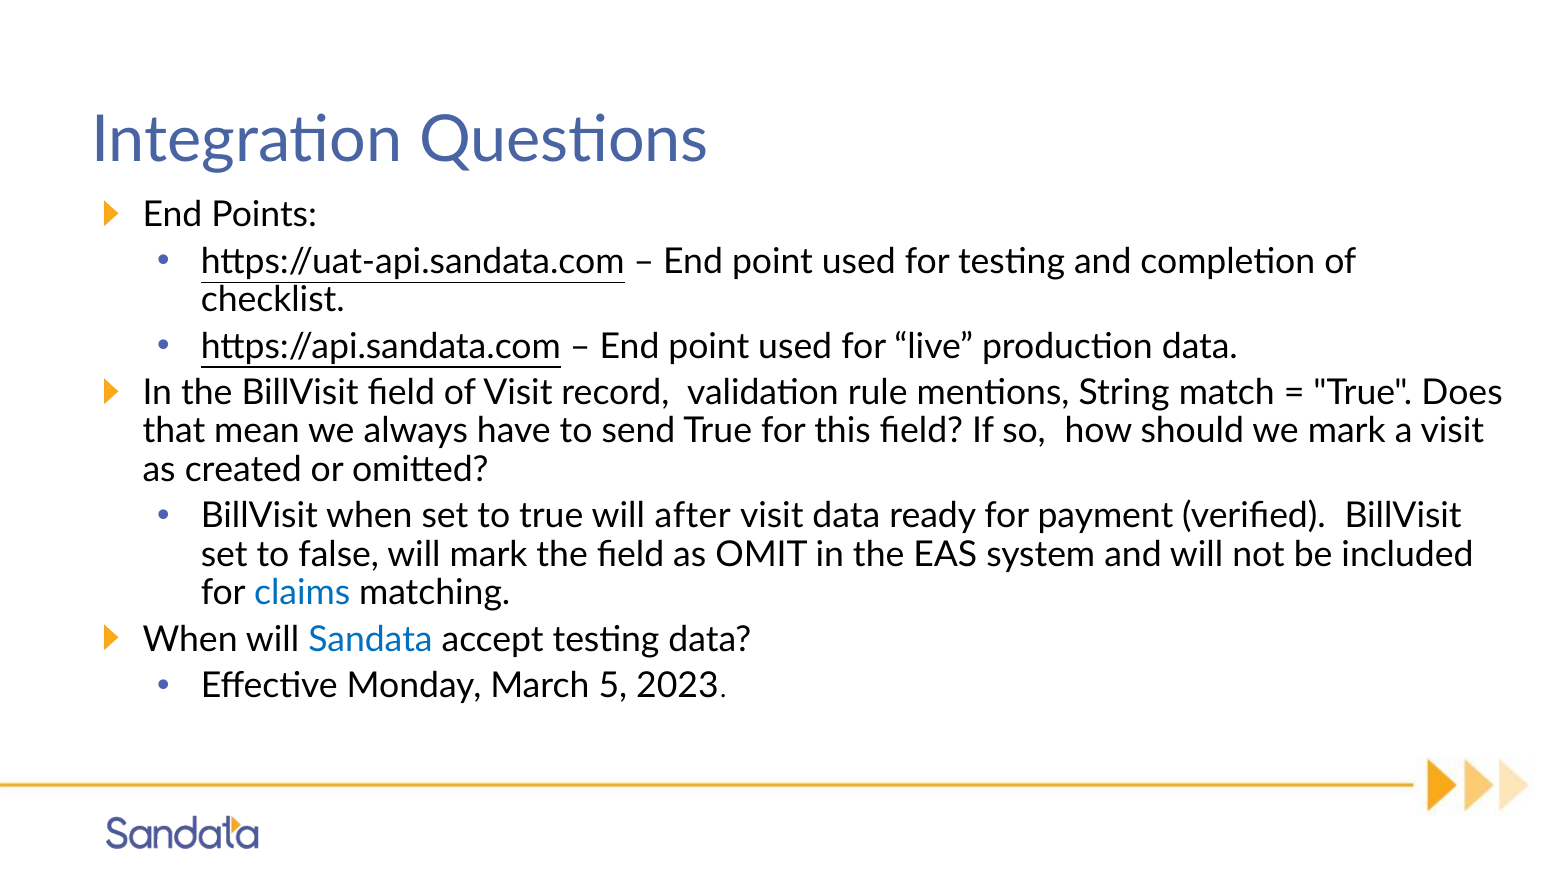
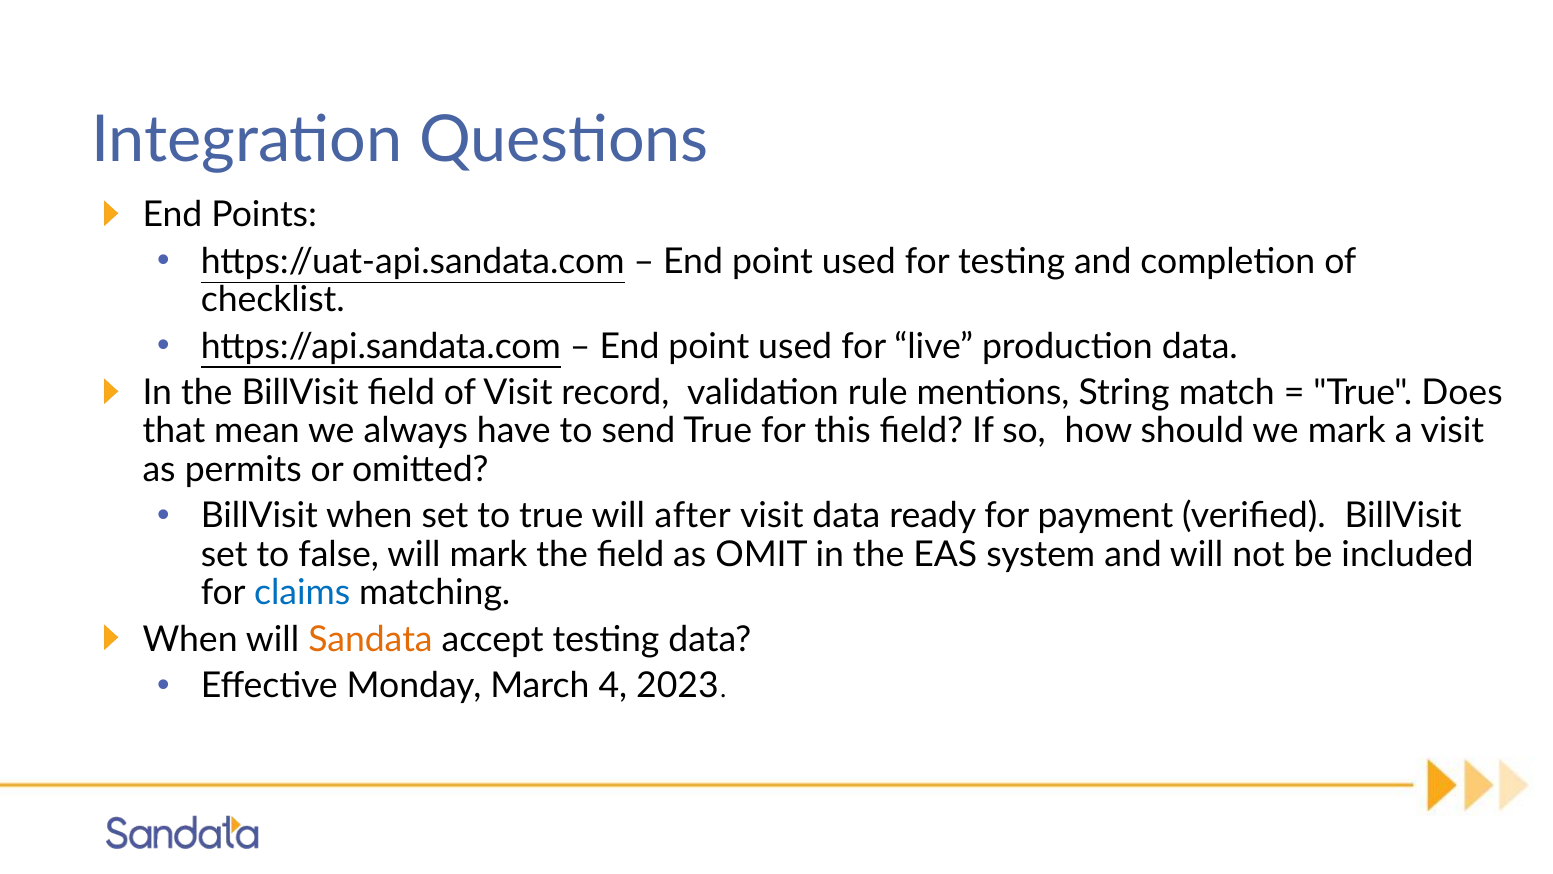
created: created -> permits
Sandata colour: blue -> orange
5: 5 -> 4
